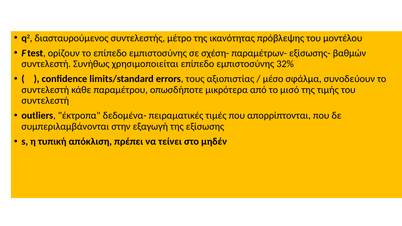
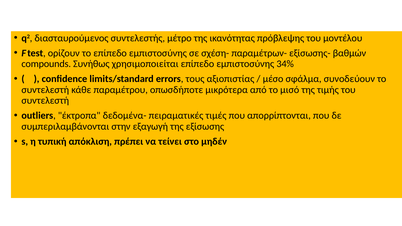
συντελεστή at (46, 64): συντελεστή -> compounds
32%: 32% -> 34%
